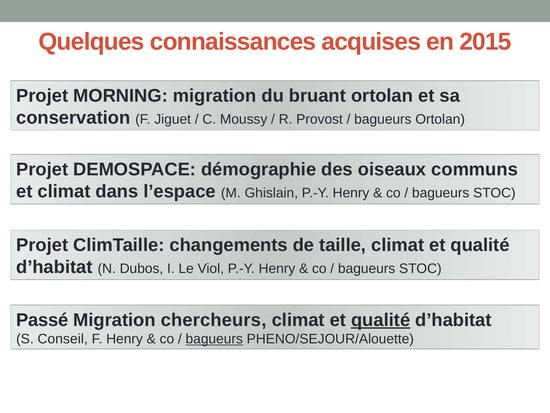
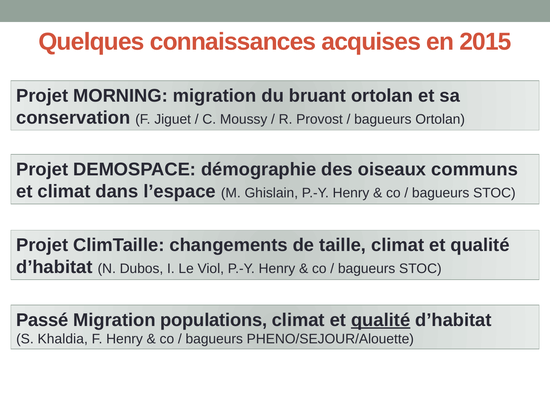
chercheurs: chercheurs -> populations
Conseil: Conseil -> Khaldia
bagueurs at (214, 339) underline: present -> none
